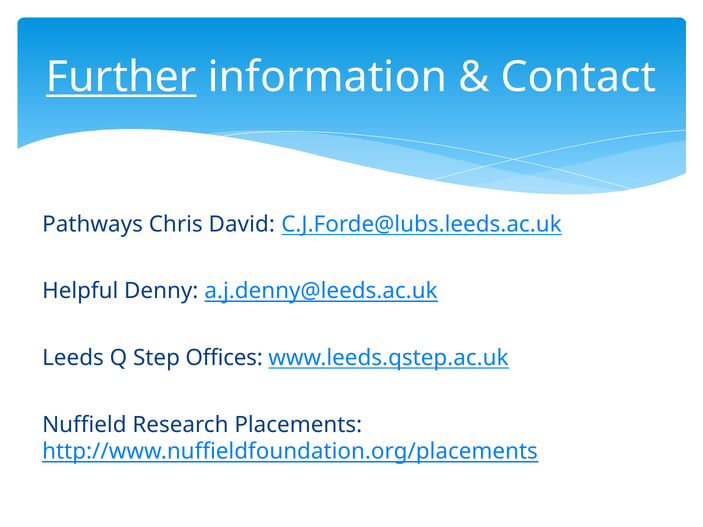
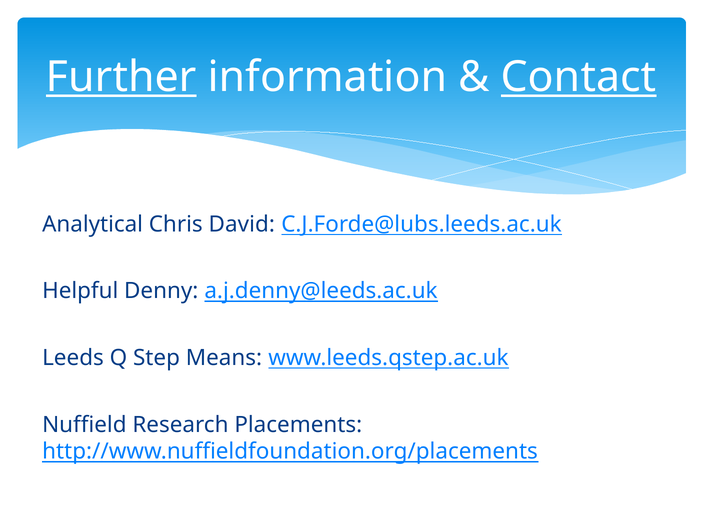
Contact underline: none -> present
Pathways: Pathways -> Analytical
Offices: Offices -> Means
